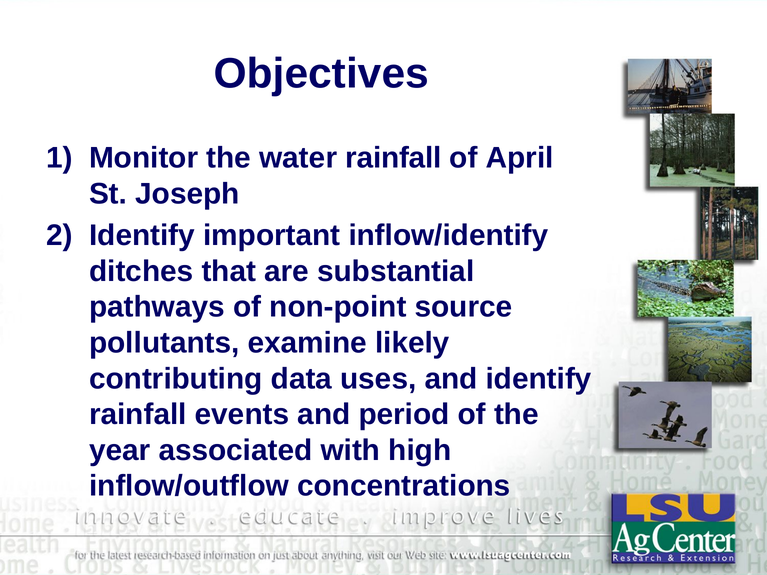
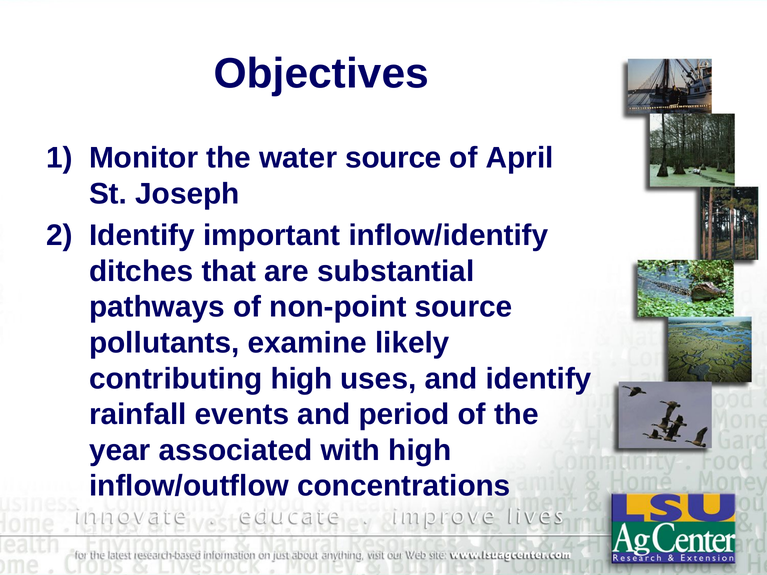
water rainfall: rainfall -> source
contributing data: data -> high
